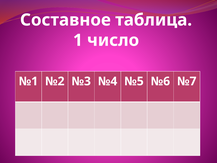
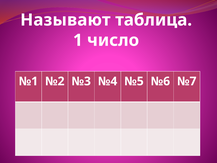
Составное: Составное -> Называют
